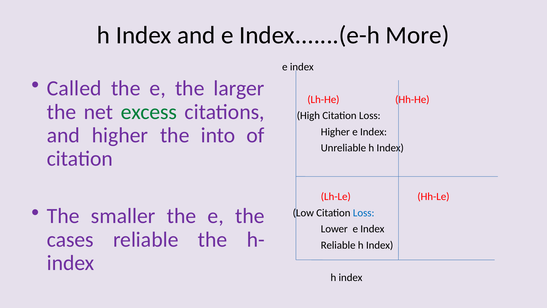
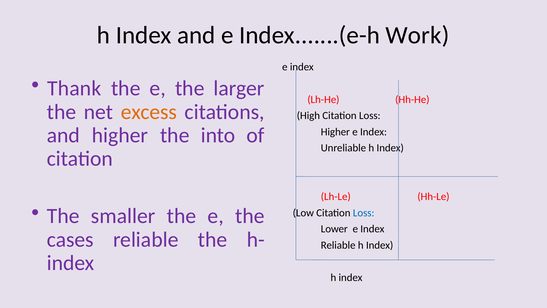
More: More -> Work
Called: Called -> Thank
excess colour: green -> orange
